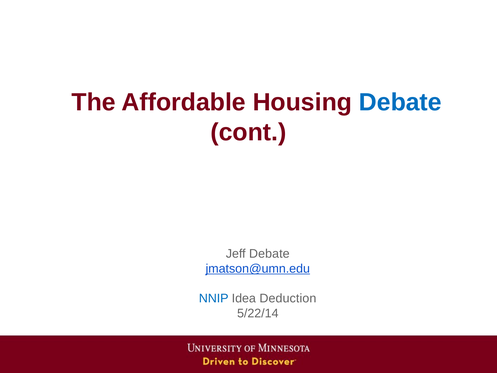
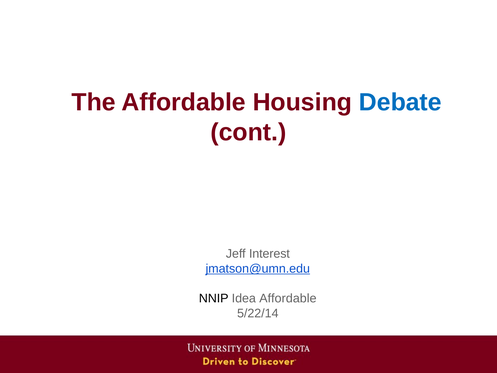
Jeff Debate: Debate -> Interest
NNIP colour: blue -> black
Idea Deduction: Deduction -> Affordable
